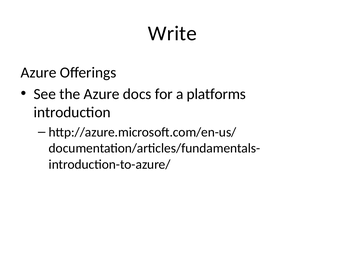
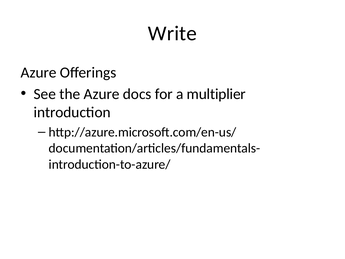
platforms: platforms -> multiplier
